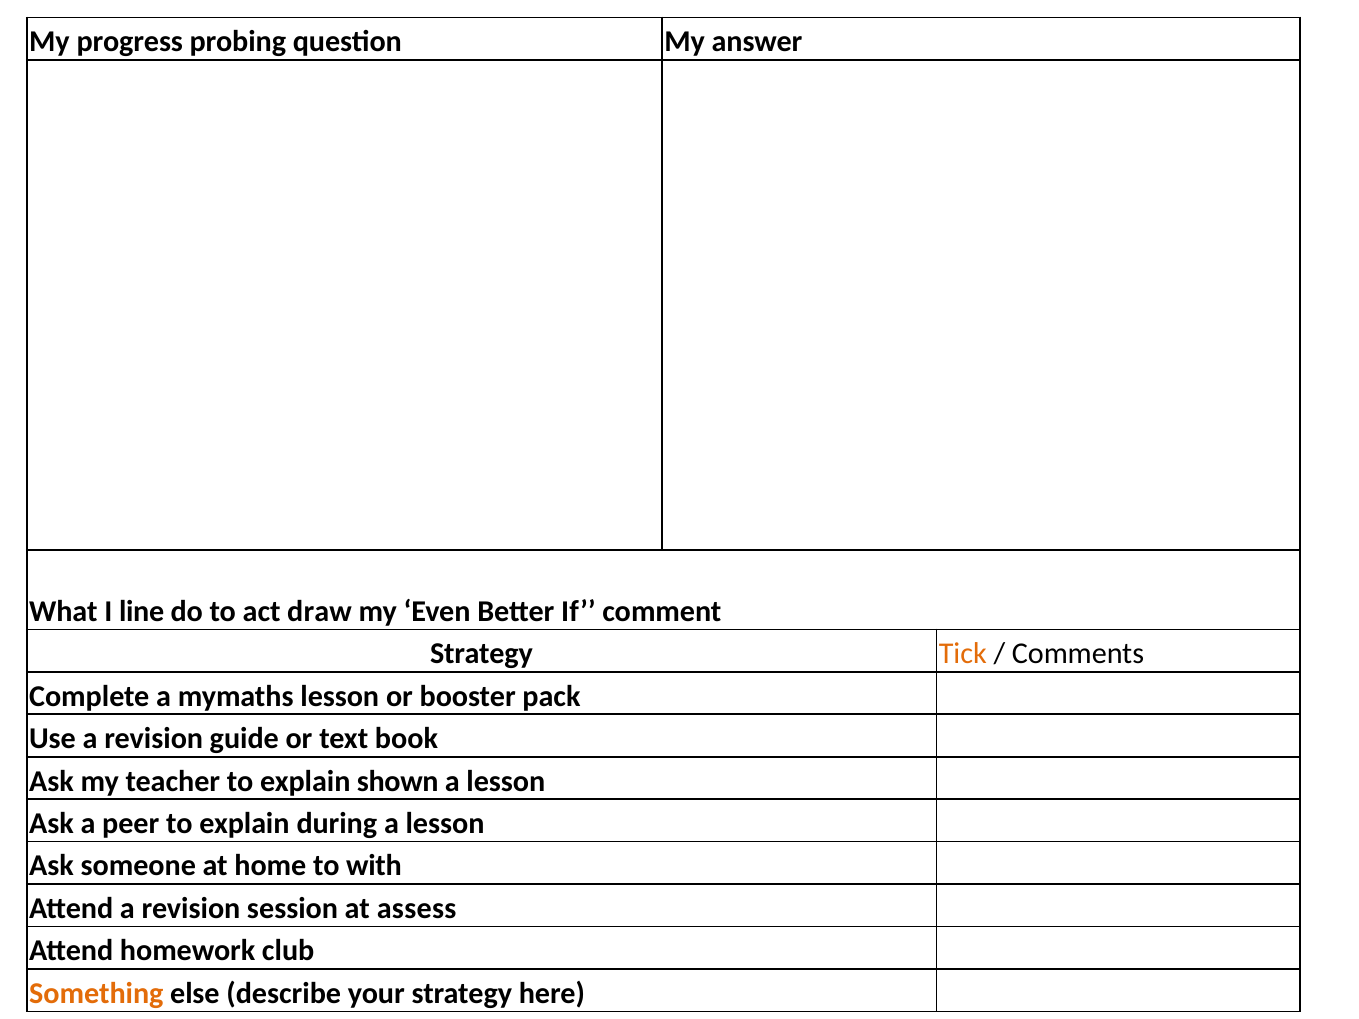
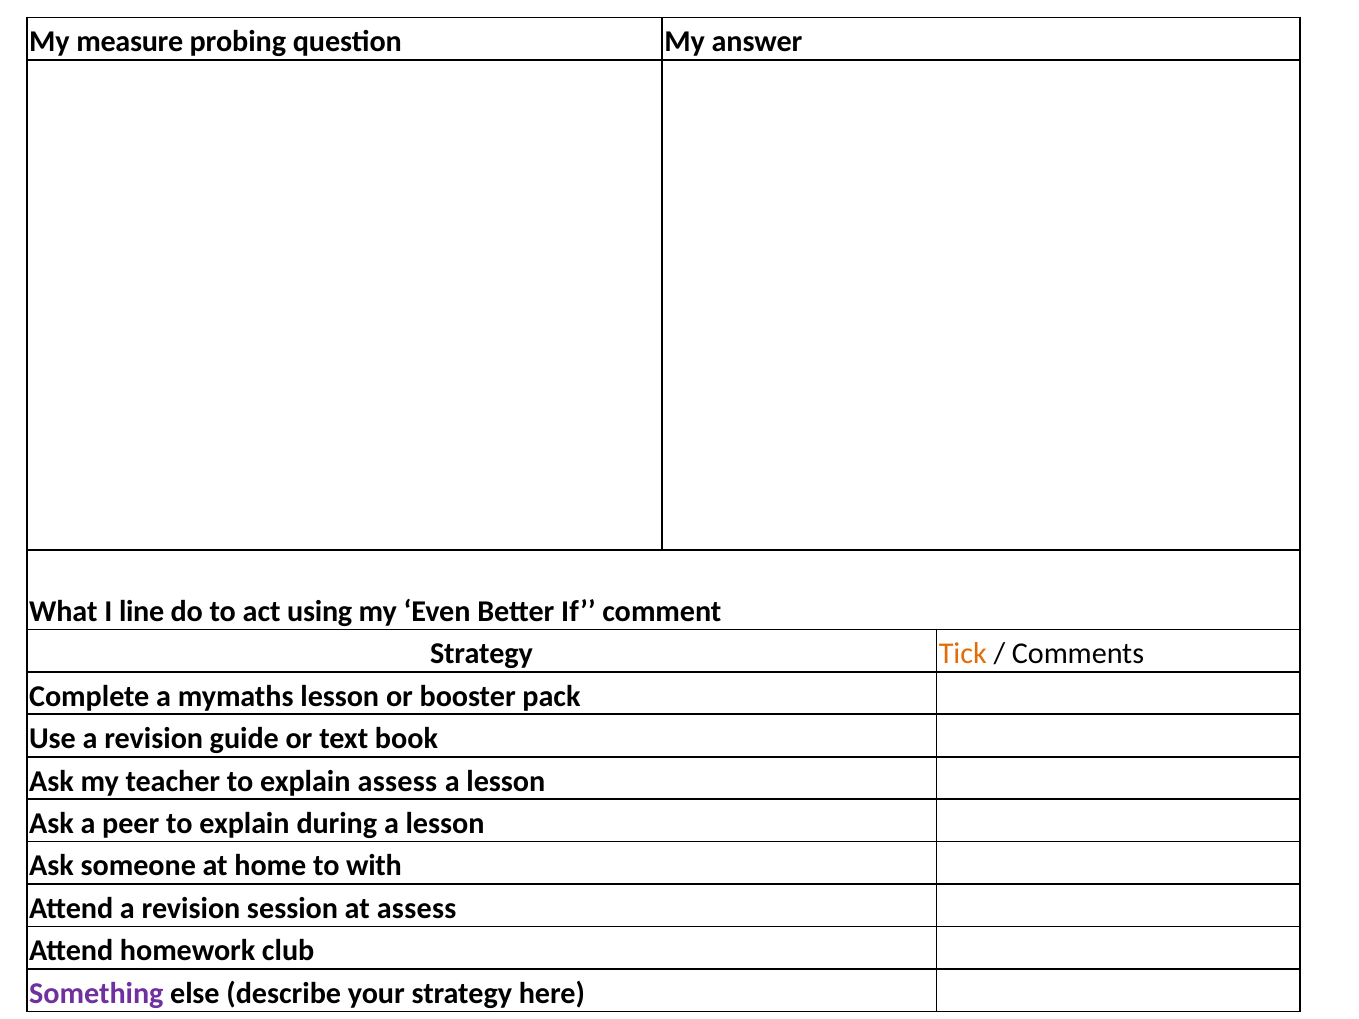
progress: progress -> measure
draw: draw -> using
explain shown: shown -> assess
Something colour: orange -> purple
